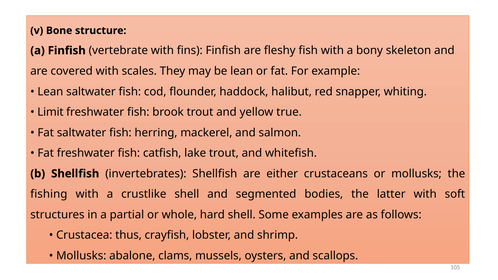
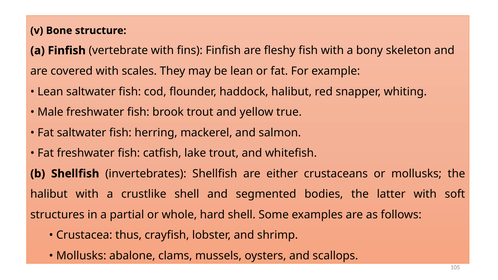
Limit: Limit -> Male
fishing at (49, 194): fishing -> halibut
